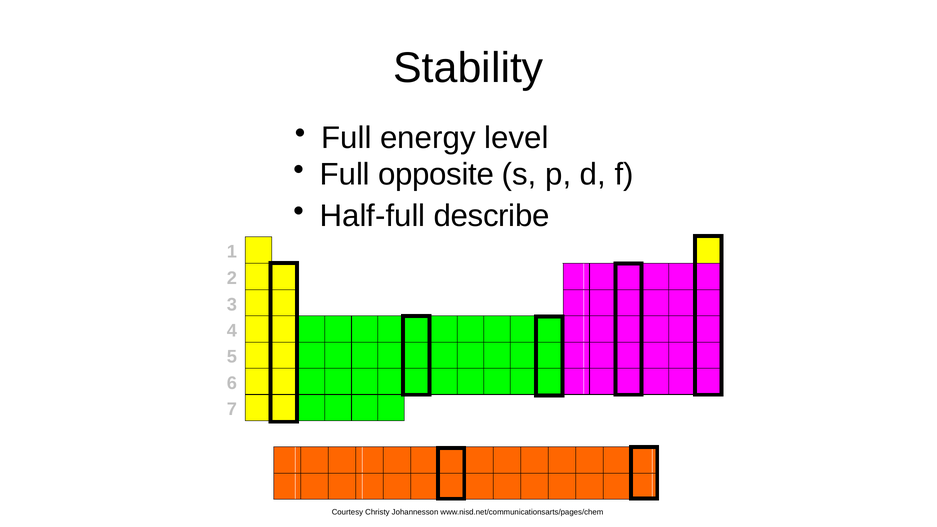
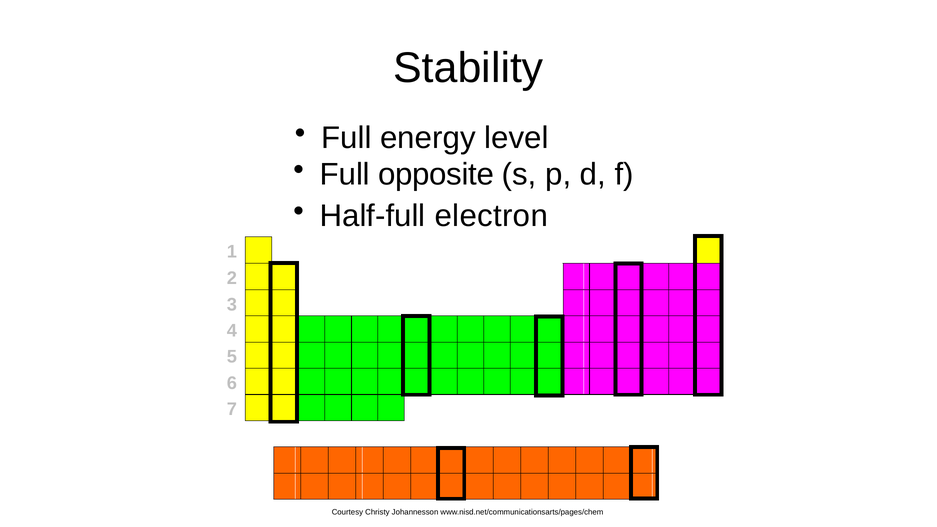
describe: describe -> electron
